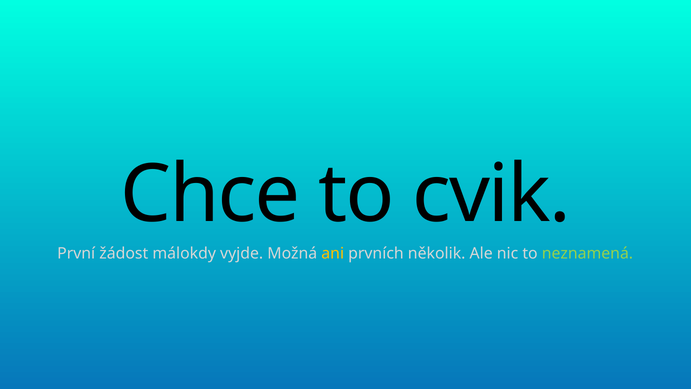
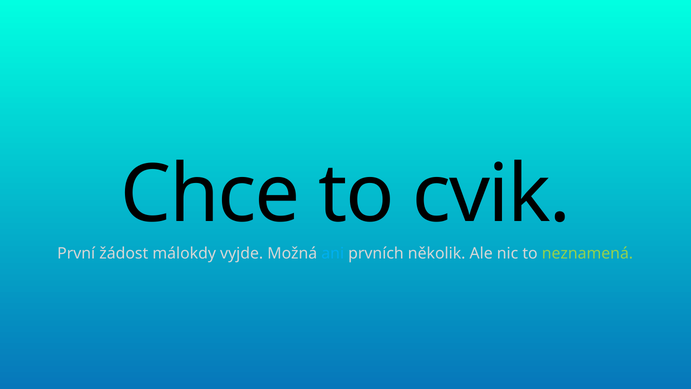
ani colour: yellow -> light blue
